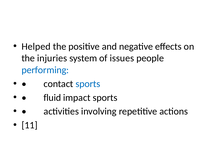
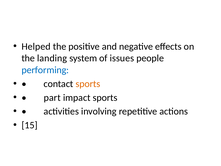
injuries: injuries -> landing
sports at (88, 84) colour: blue -> orange
fluid: fluid -> part
11: 11 -> 15
